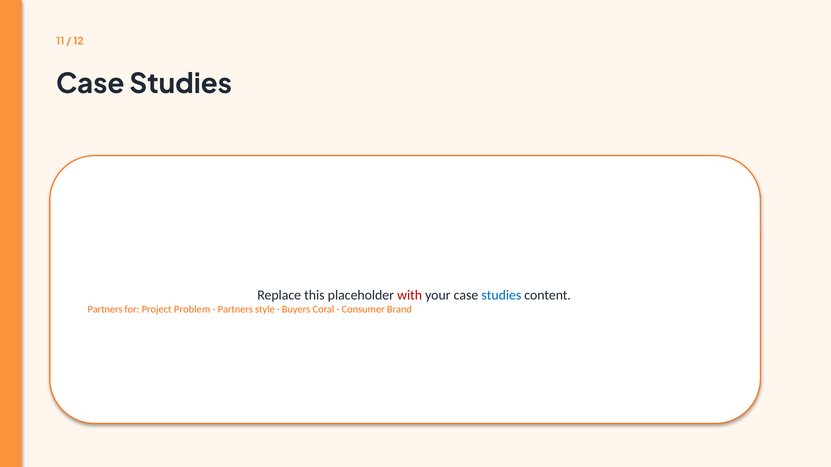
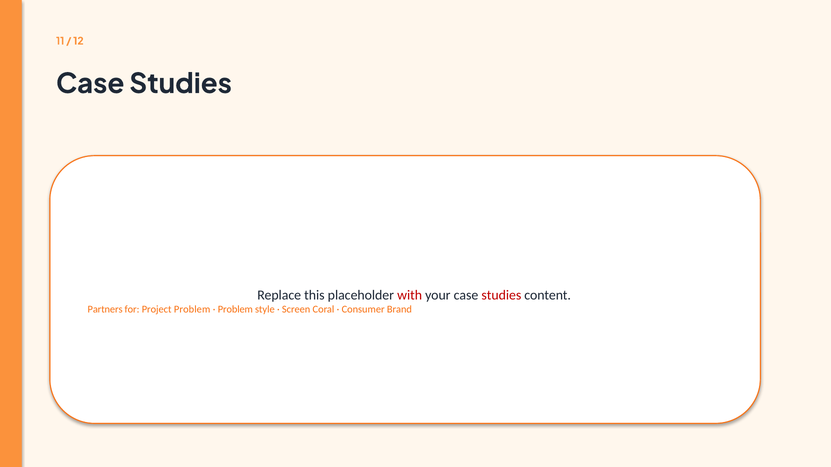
studies at (501, 295) colour: blue -> red
Partners at (235, 310): Partners -> Problem
Buyers: Buyers -> Screen
